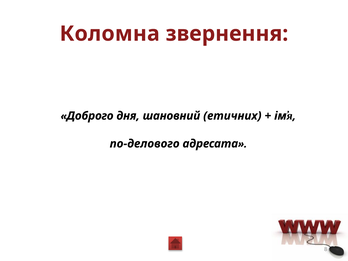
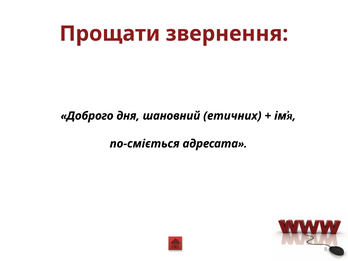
Коломна: Коломна -> Прощати
по-делового: по-делового -> по-сміється
